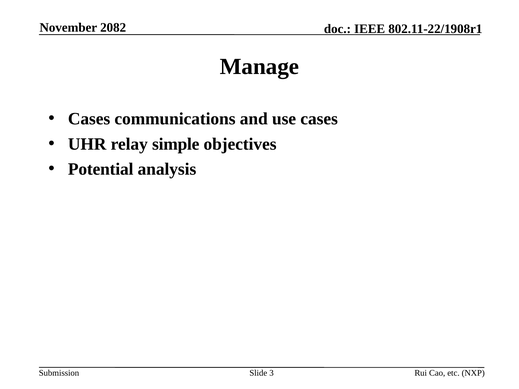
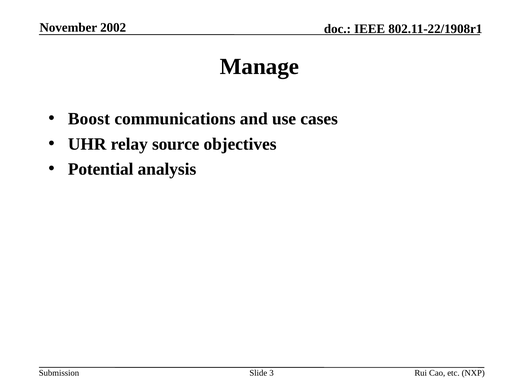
2082: 2082 -> 2002
Cases at (89, 119): Cases -> Boost
simple: simple -> source
